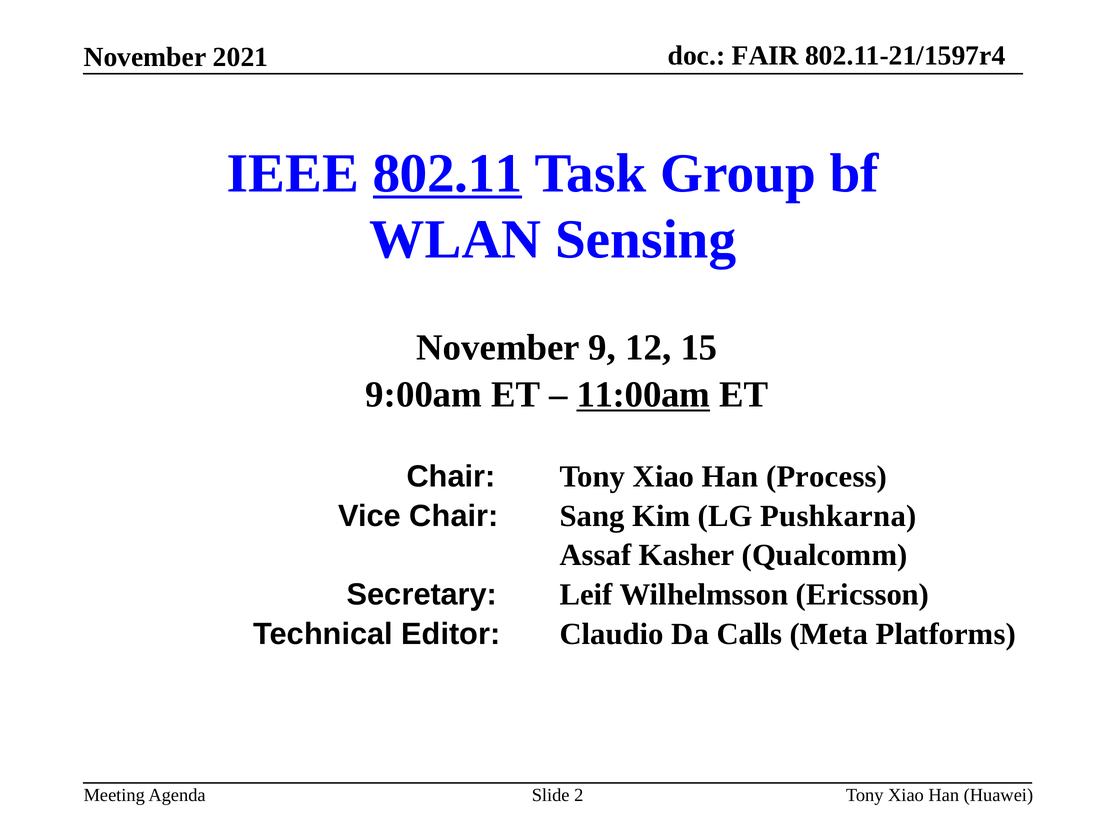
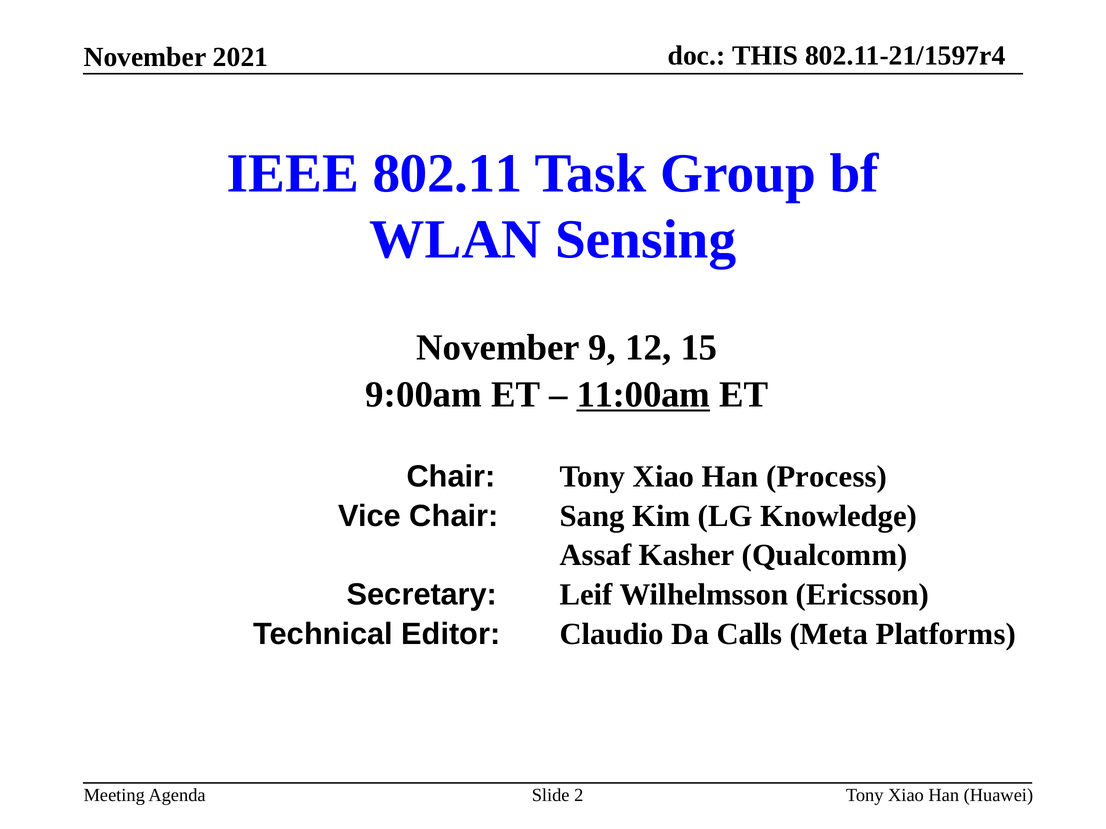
FAIR: FAIR -> THIS
802.11 underline: present -> none
Pushkarna: Pushkarna -> Knowledge
